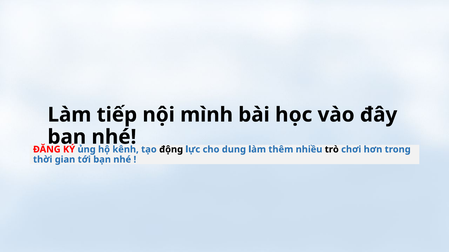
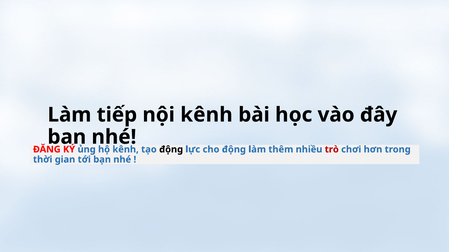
nội mình: mình -> kênh
dung at (234, 150): dung -> động
trò colour: black -> red
